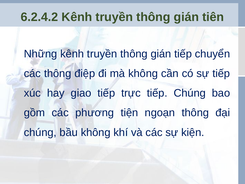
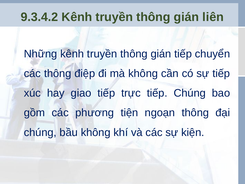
6.2.4.2: 6.2.4.2 -> 9.3.4.2
tiên: tiên -> liên
